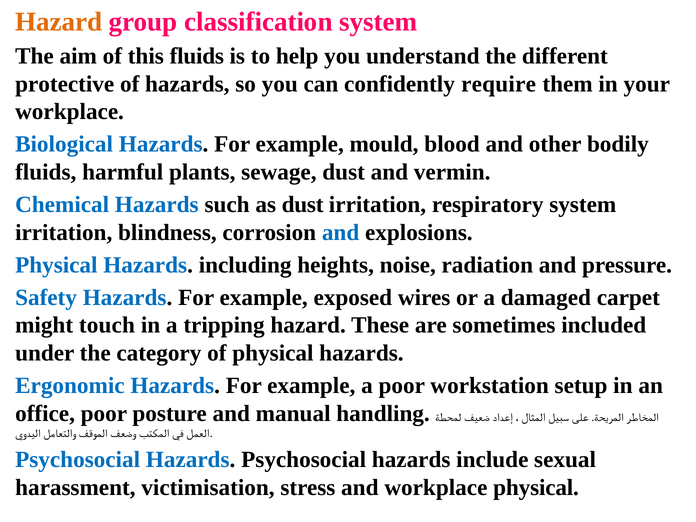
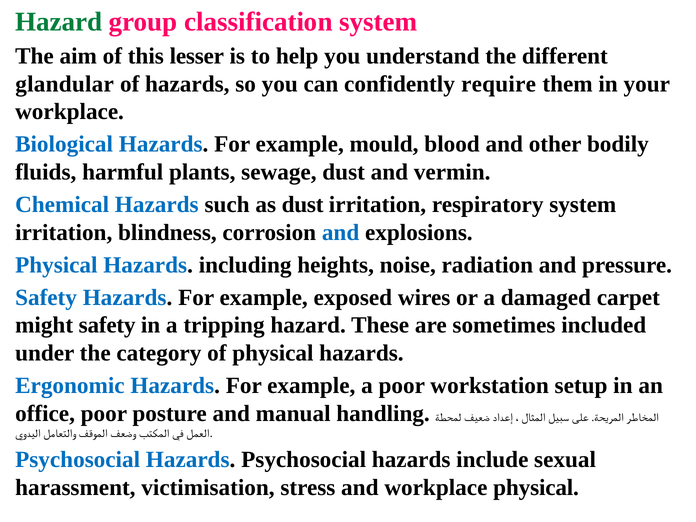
Hazard at (59, 22) colour: orange -> green
this fluids: fluids -> lesser
protective: protective -> glandular
might touch: touch -> safety
